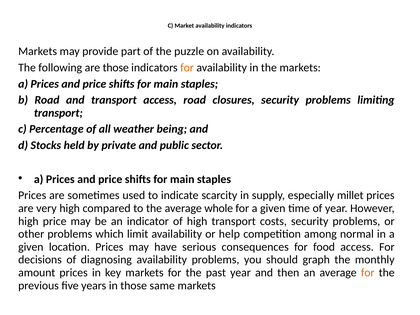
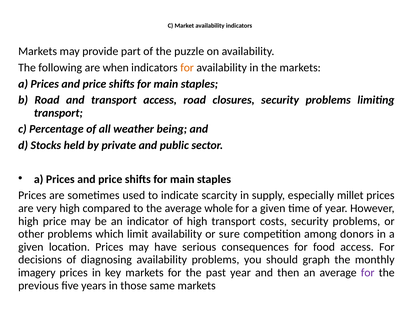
are those: those -> when
help: help -> sure
normal: normal -> donors
amount: amount -> imagery
for at (368, 273) colour: orange -> purple
